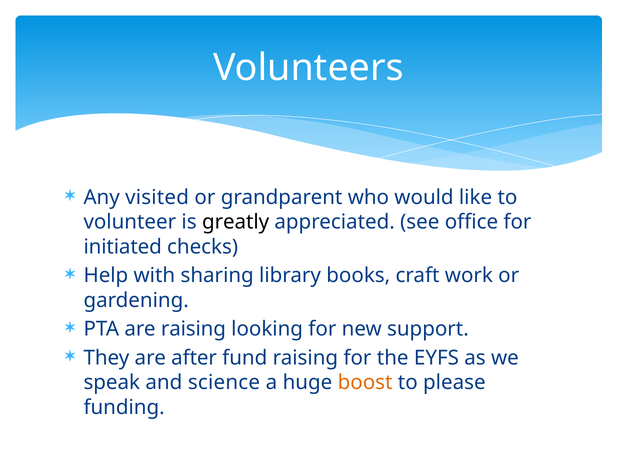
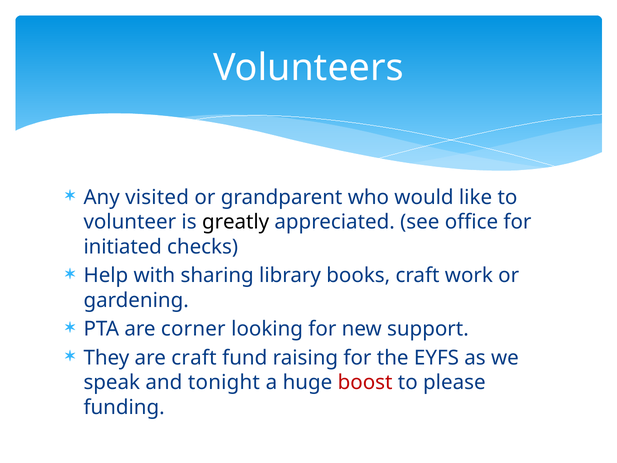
are raising: raising -> corner
are after: after -> craft
science: science -> tonight
boost colour: orange -> red
